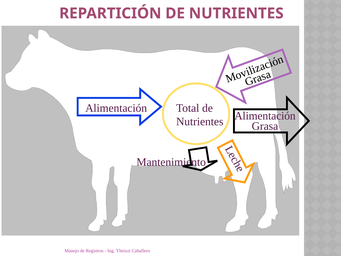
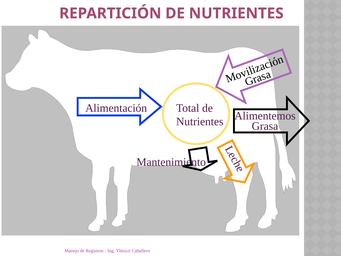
Alimentación at (265, 116): Alimentación -> Alimentemos
